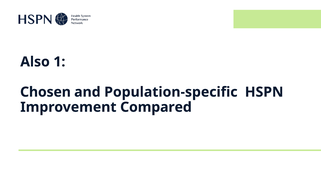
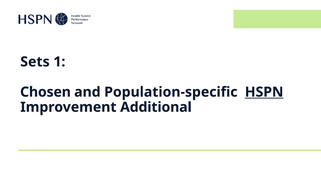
Also: Also -> Sets
HSPN underline: none -> present
Compared: Compared -> Additional
